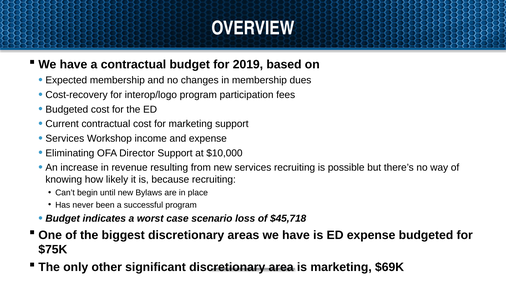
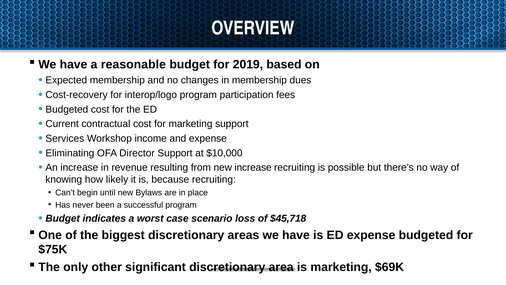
a contractual: contractual -> reasonable
new services: services -> increase
